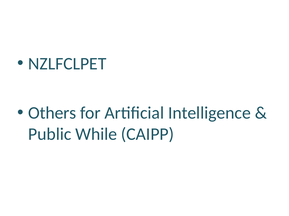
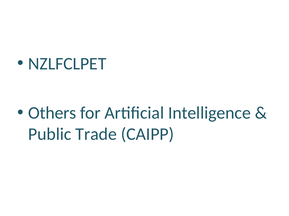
While: While -> Trade
